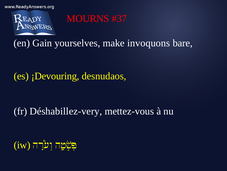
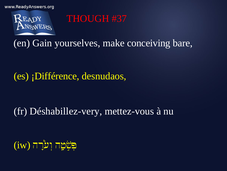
MOURNS: MOURNS -> THOUGH
invoquons: invoquons -> conceiving
¡Devouring: ¡Devouring -> ¡Différence
